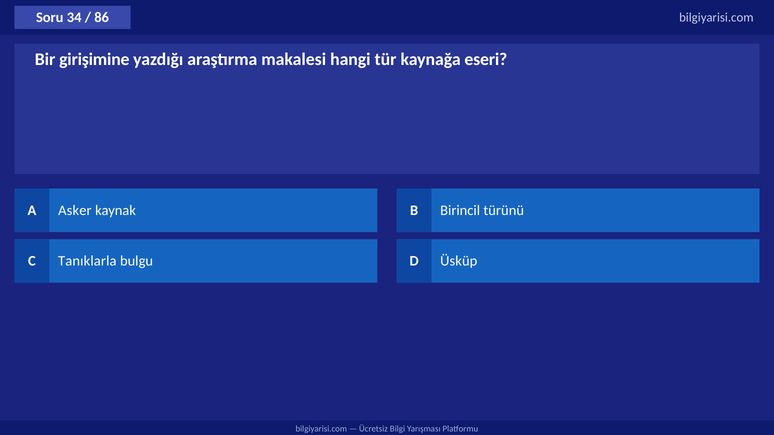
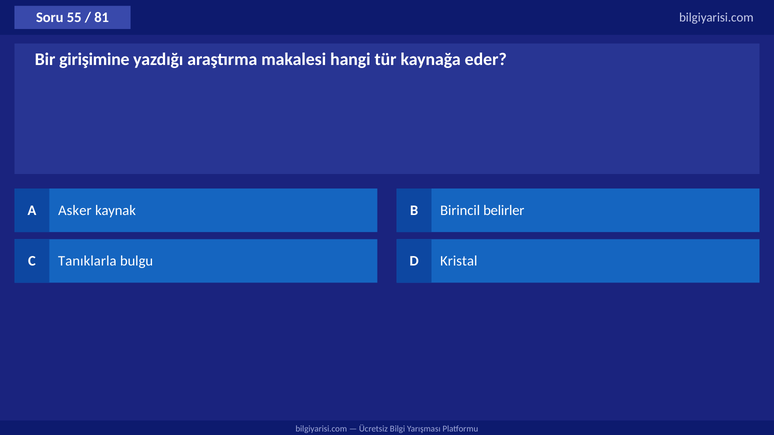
34: 34 -> 55
86: 86 -> 81
eseri: eseri -> eder
türünü: türünü -> belirler
Üsküp: Üsküp -> Kristal
